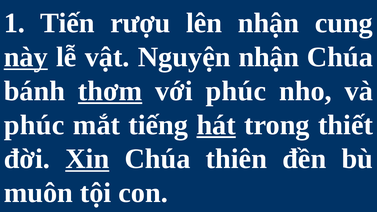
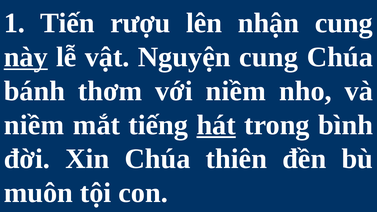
Nguyện nhận: nhận -> cung
thơm underline: present -> none
với phúc: phúc -> niềm
phúc at (34, 125): phúc -> niềm
thiết: thiết -> bình
Xin underline: present -> none
